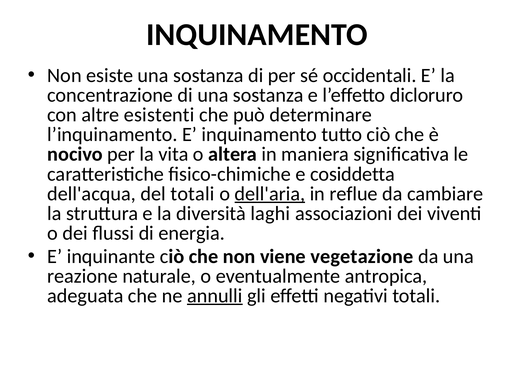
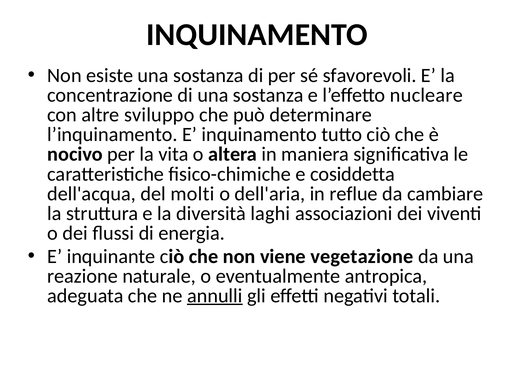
occidentali: occidentali -> sfavorevoli
dicloruro: dicloruro -> nucleare
esistenti: esistenti -> sviluppo
del totali: totali -> molti
dell'aria underline: present -> none
